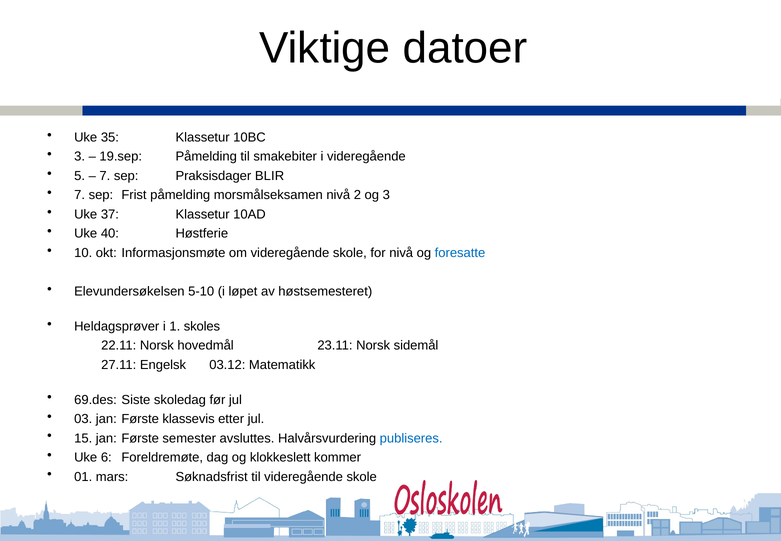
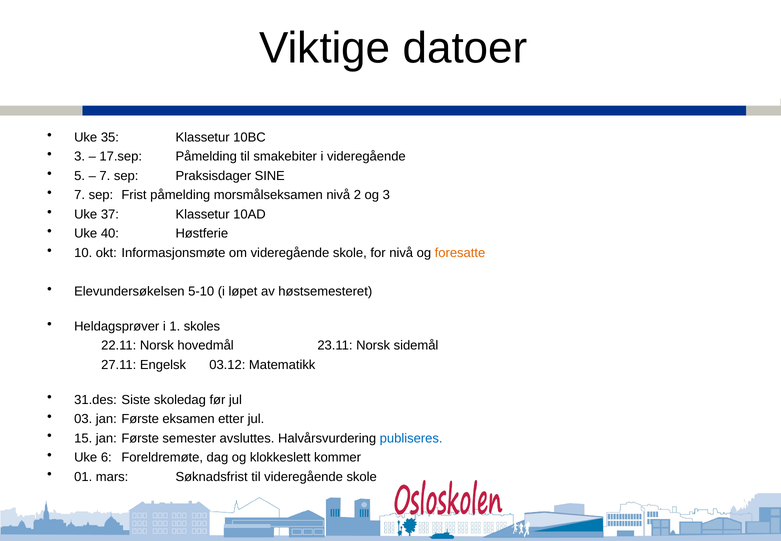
19.sep: 19.sep -> 17.sep
BLIR: BLIR -> SINE
foresatte colour: blue -> orange
69.des: 69.des -> 31.des
klassevis: klassevis -> eksamen
